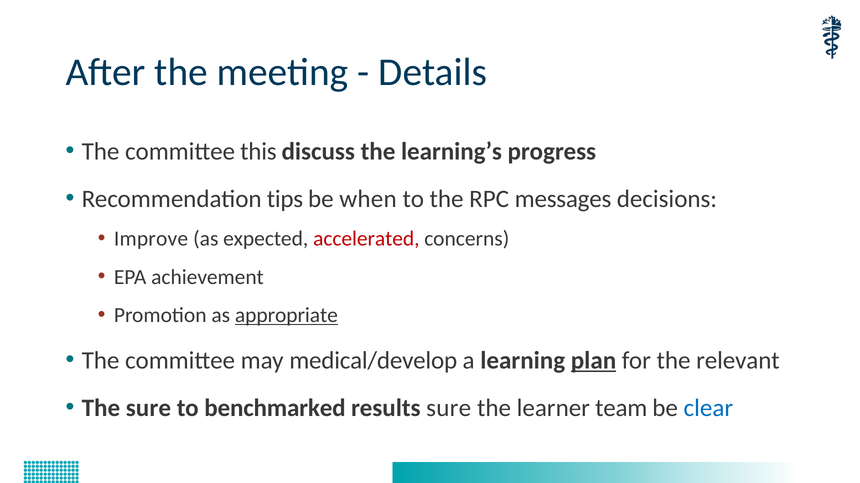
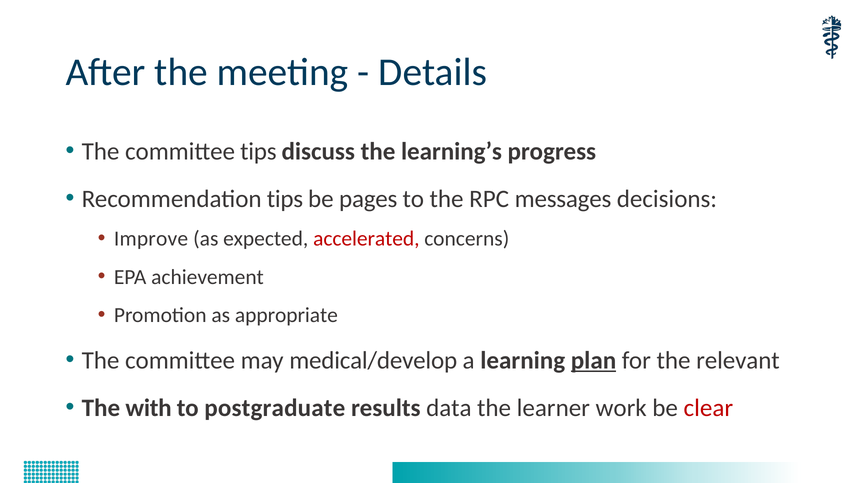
committee this: this -> tips
when: when -> pages
appropriate underline: present -> none
The sure: sure -> with
benchmarked: benchmarked -> postgraduate
results sure: sure -> data
team: team -> work
clear colour: blue -> red
